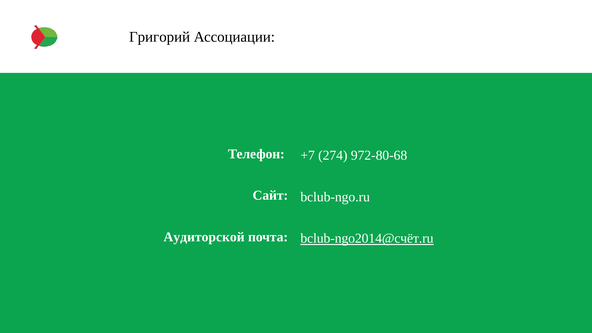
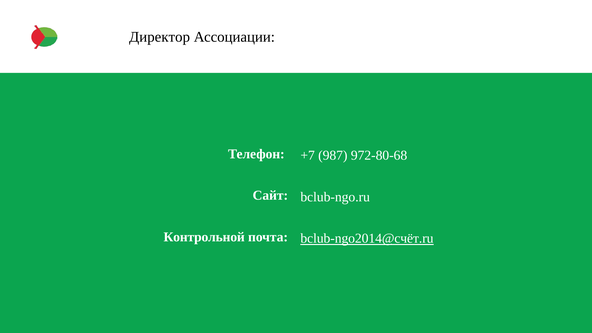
Григорий: Григорий -> Директор
274: 274 -> 987
Аудиторской: Аудиторской -> Контрольной
